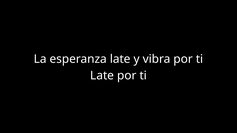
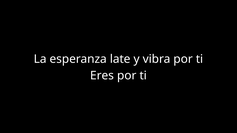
Late at (102, 76): Late -> Eres
